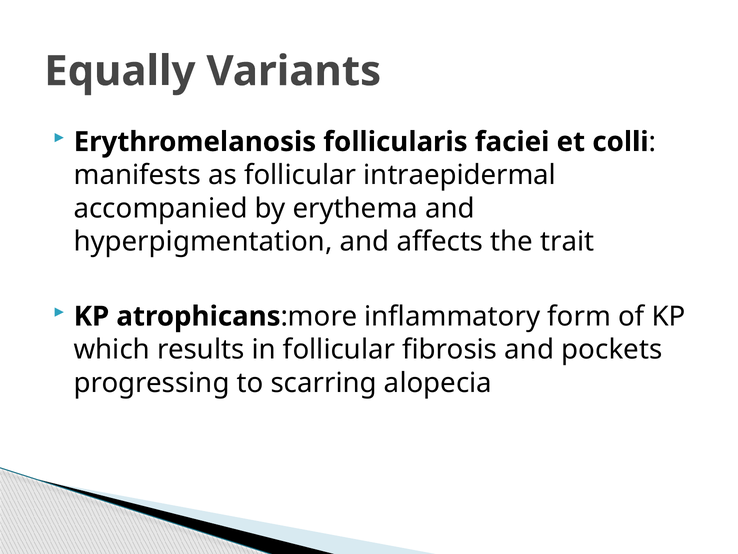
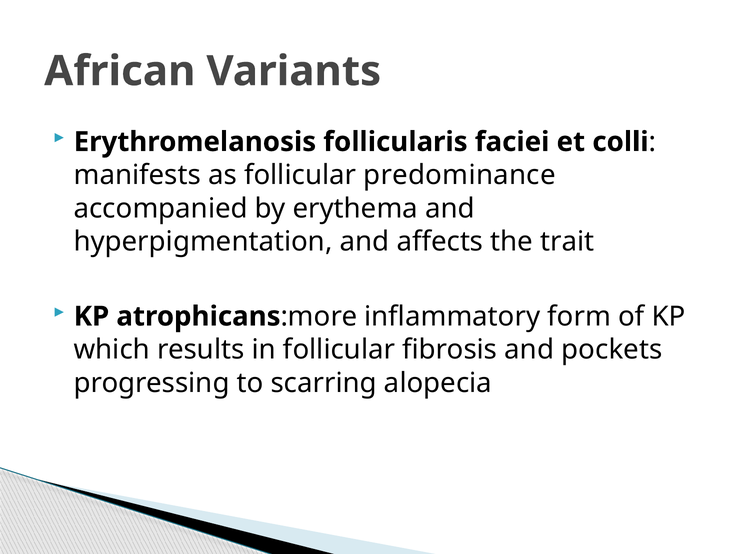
Equally: Equally -> African
intraepidermal: intraepidermal -> predominance
